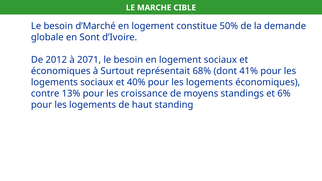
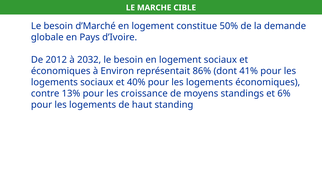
Sont: Sont -> Pays
2071: 2071 -> 2032
Surtout: Surtout -> Environ
68%: 68% -> 86%
